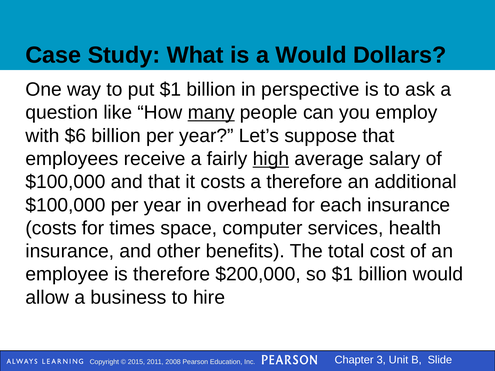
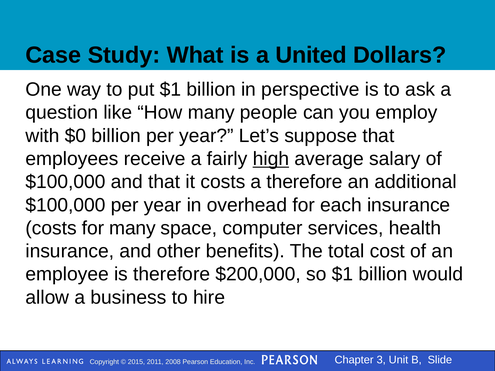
a Would: Would -> United
many at (211, 113) underline: present -> none
$6: $6 -> $0
for times: times -> many
